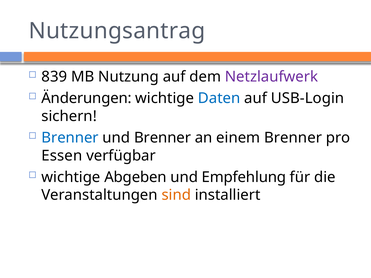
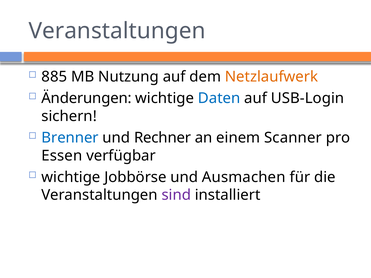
Nutzungsantrag at (117, 31): Nutzungsantrag -> Veranstaltungen
839: 839 -> 885
Netzlaufwerk colour: purple -> orange
und Brenner: Brenner -> Rechner
einem Brenner: Brenner -> Scanner
Abgeben: Abgeben -> Jobbörse
Empfehlung: Empfehlung -> Ausmachen
sind colour: orange -> purple
